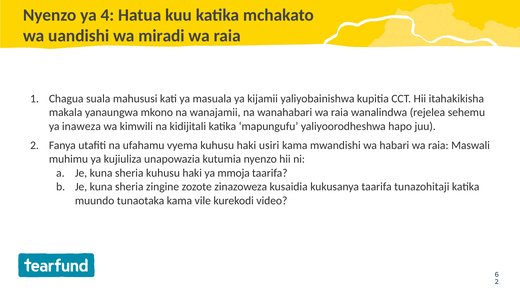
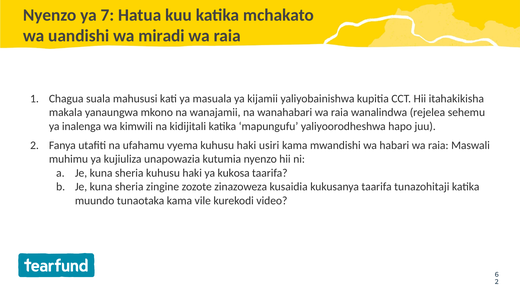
4: 4 -> 7
inaweza: inaweza -> inalenga
mmoja: mmoja -> kukosa
